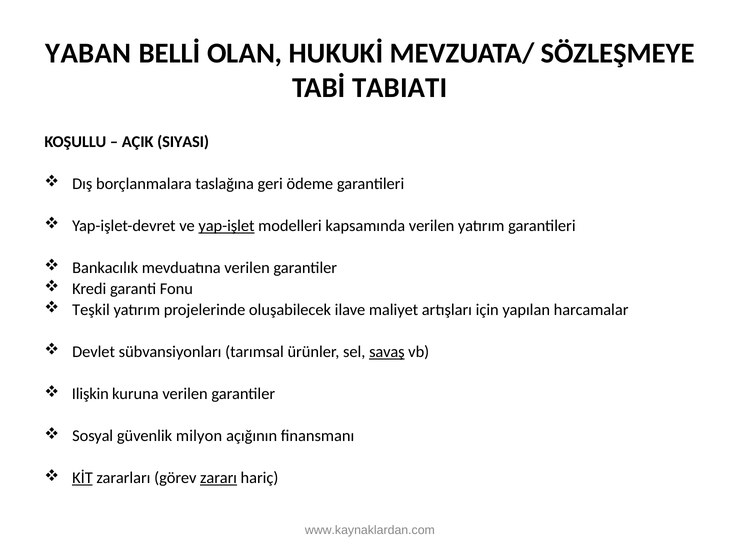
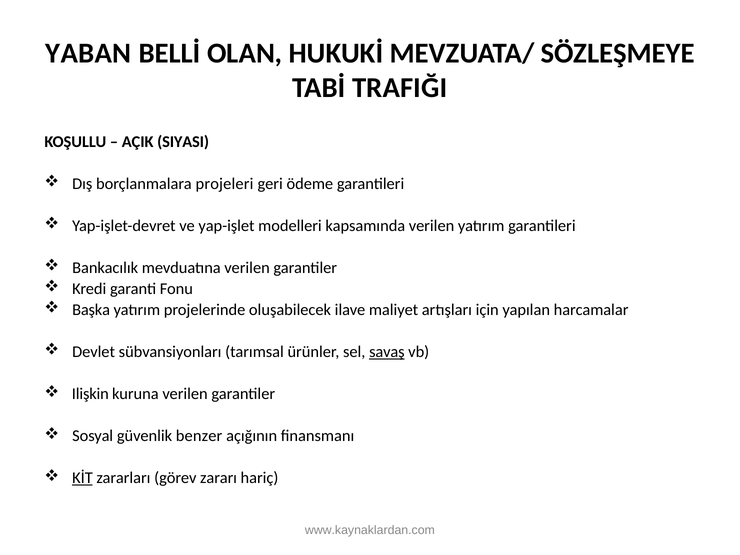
TABIATI: TABIATI -> TRAFIĞI
taslağına: taslağına -> projeleri
yap-işlet underline: present -> none
Teşkil: Teşkil -> Başka
milyon: milyon -> benzer
zararı underline: present -> none
